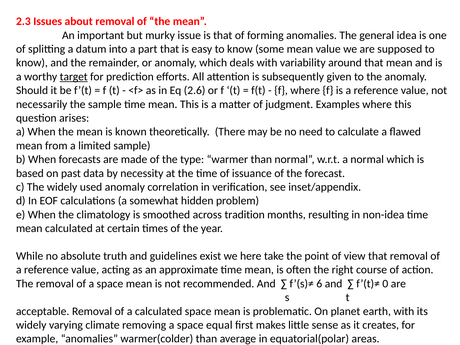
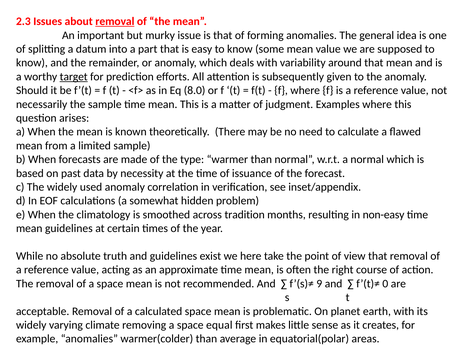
removal at (115, 21) underline: none -> present
2.6: 2.6 -> 8.0
non-idea: non-idea -> non-easy
mean calculated: calculated -> guidelines
6: 6 -> 9
